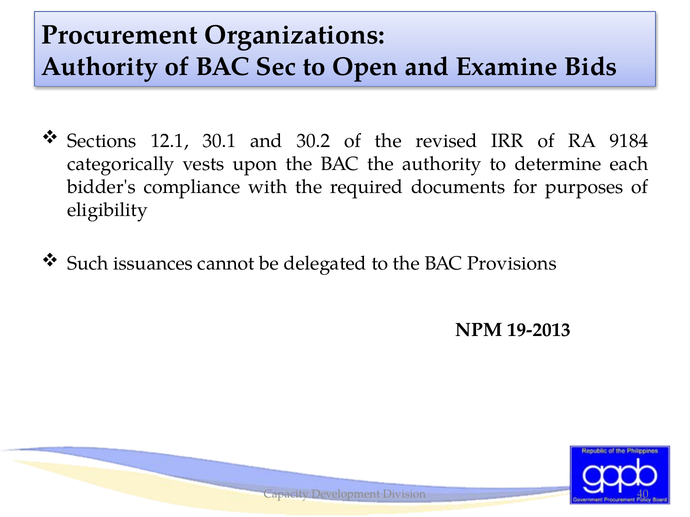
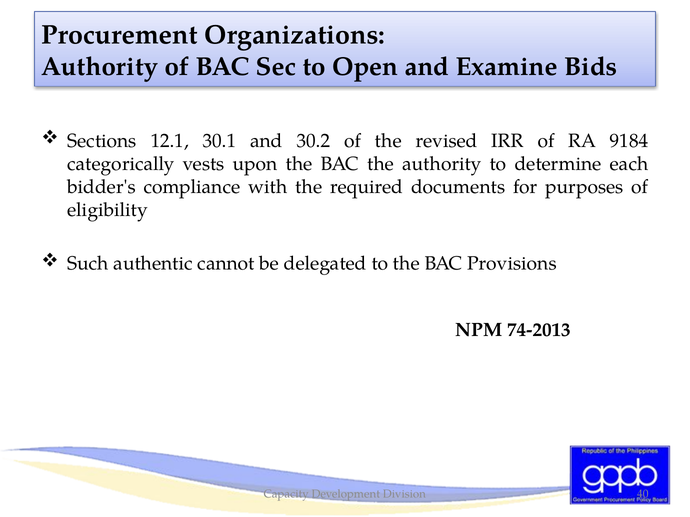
issuances: issuances -> authentic
19-2013: 19-2013 -> 74-2013
